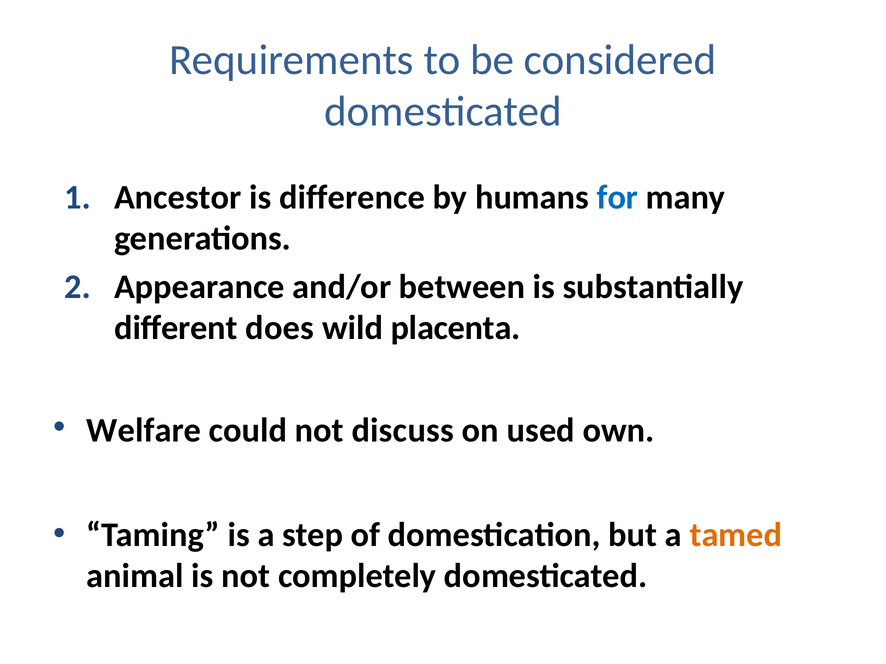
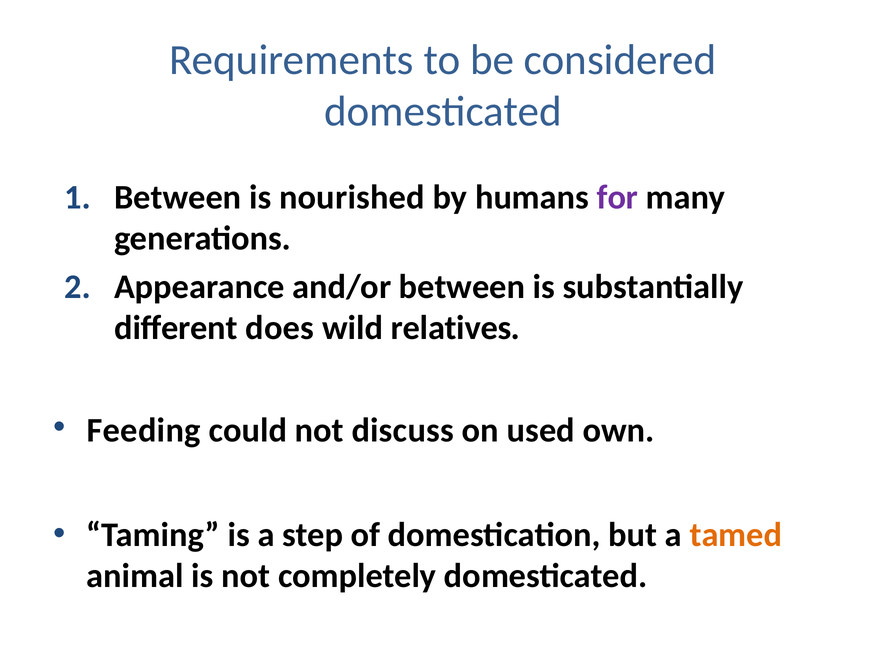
Ancestor at (178, 197): Ancestor -> Between
difference: difference -> nourished
for colour: blue -> purple
placenta: placenta -> relatives
Welfare: Welfare -> Feeding
